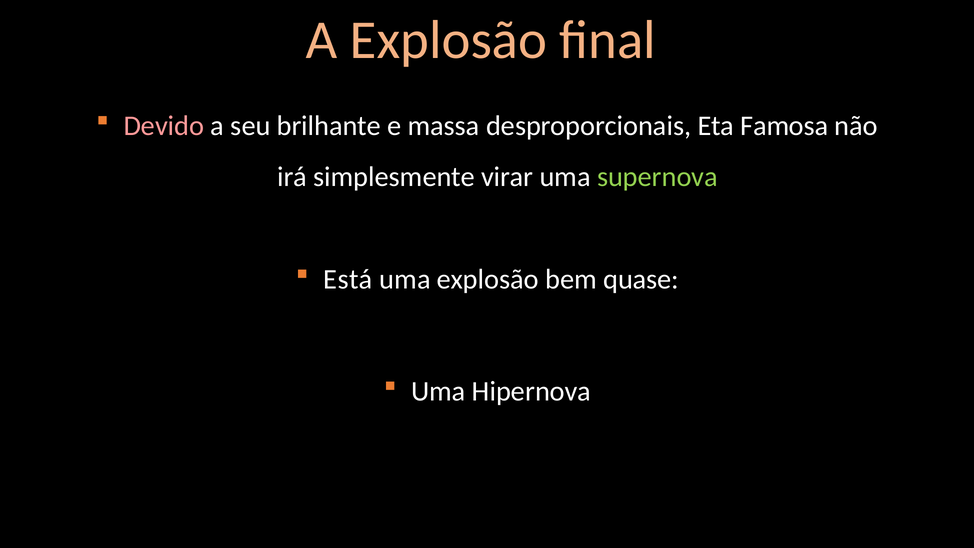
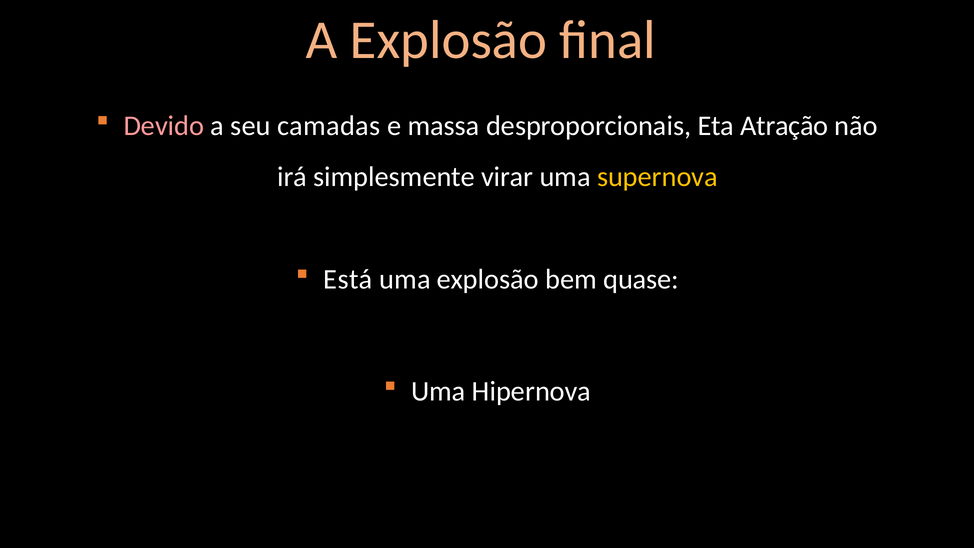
brilhante: brilhante -> camadas
Famosa: Famosa -> Atração
supernova colour: light green -> yellow
